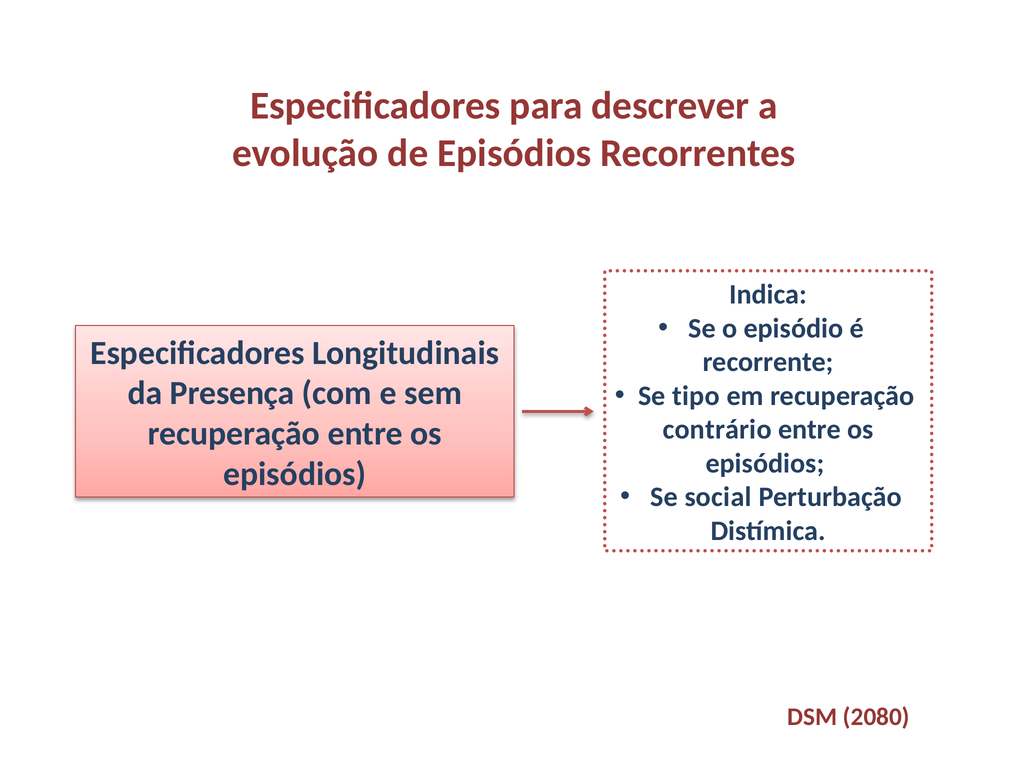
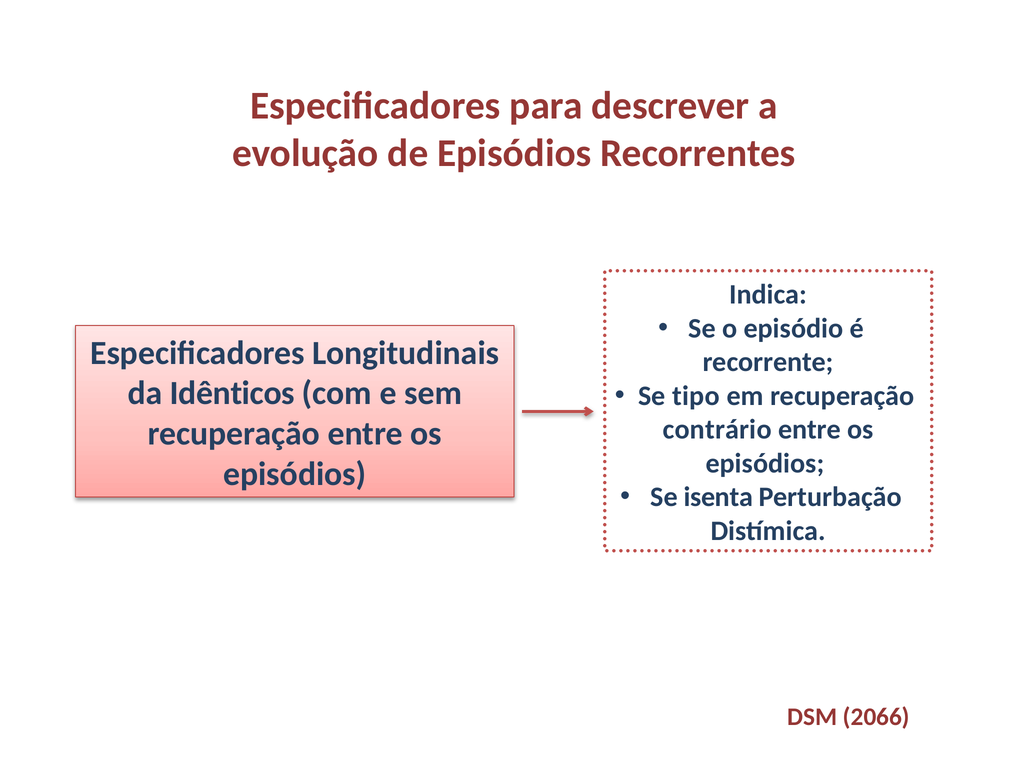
Presença: Presença -> Idênticos
social: social -> isenta
2080: 2080 -> 2066
